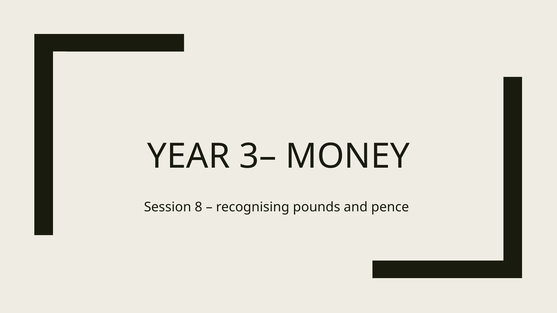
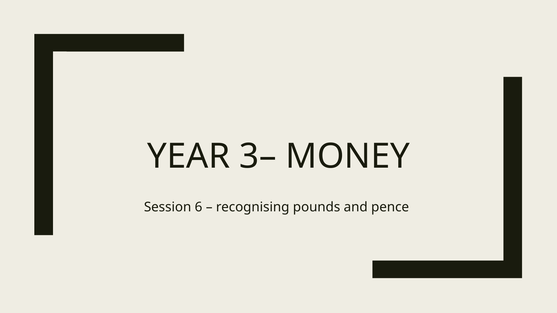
8: 8 -> 6
